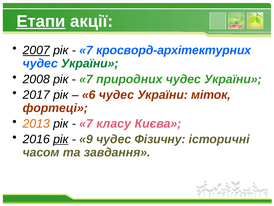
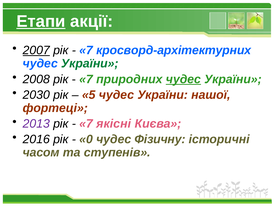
чудес at (183, 79) underline: none -> present
2017: 2017 -> 2030
6: 6 -> 5
міток: міток -> нашої
2013 colour: orange -> purple
класу: класу -> якісні
рік at (61, 139) underline: present -> none
9: 9 -> 0
завдання: завдання -> ступенів
